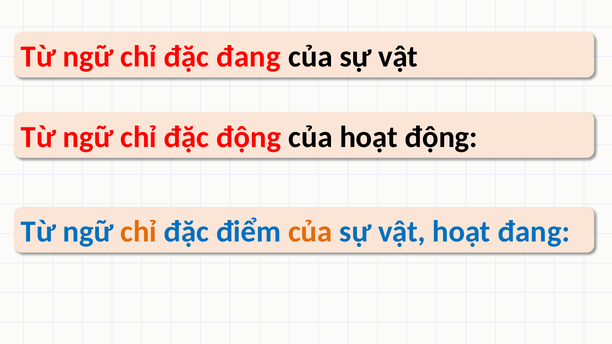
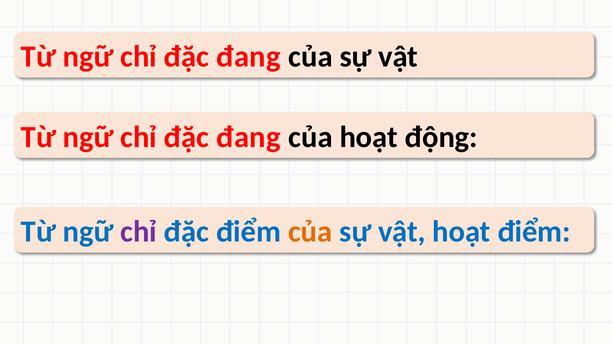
động at (249, 137): động -> đang
chỉ at (139, 232) colour: orange -> purple
hoạt đang: đang -> điểm
